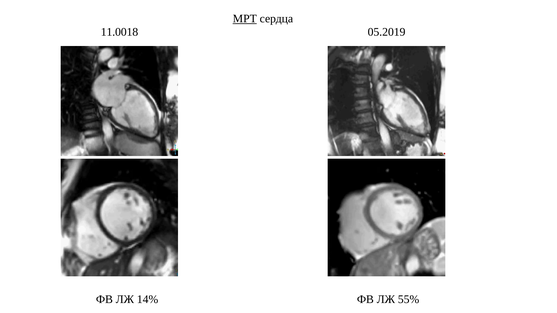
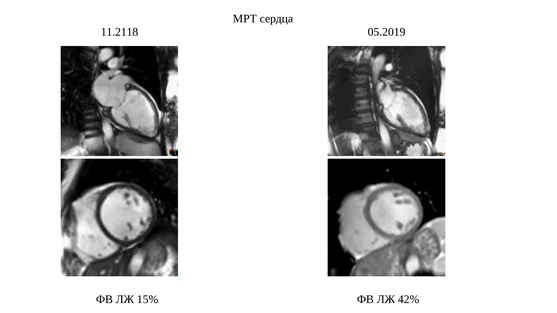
МРТ underline: present -> none
11.0018: 11.0018 -> 11.2118
14%: 14% -> 15%
55%: 55% -> 42%
